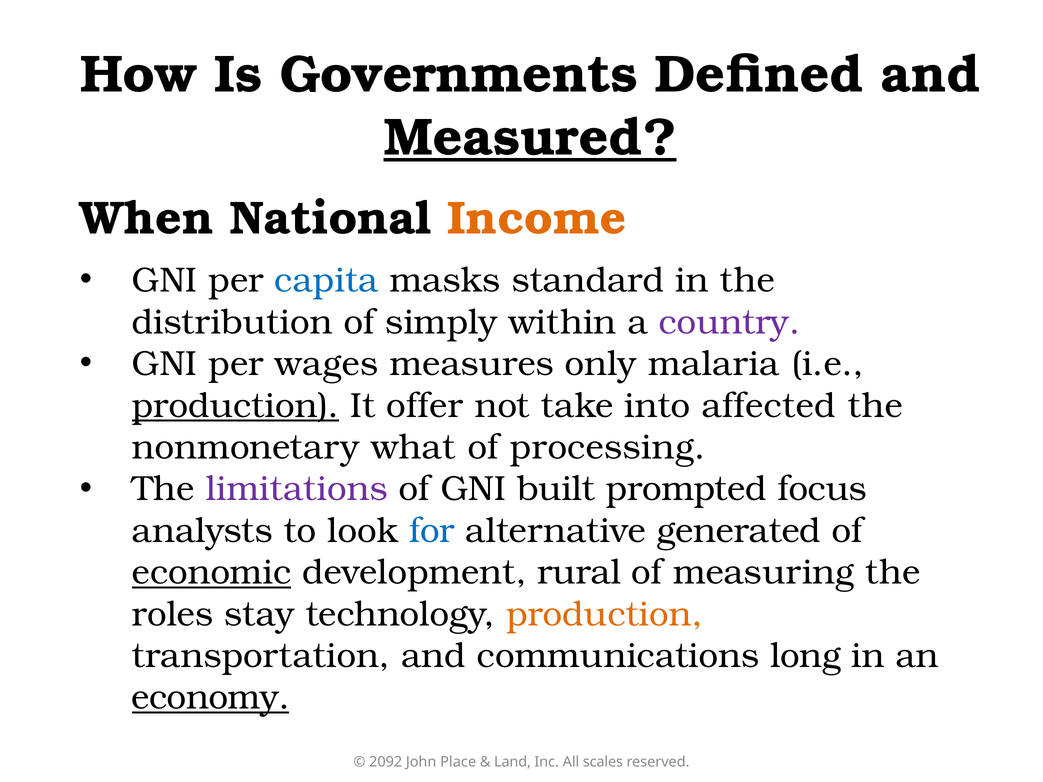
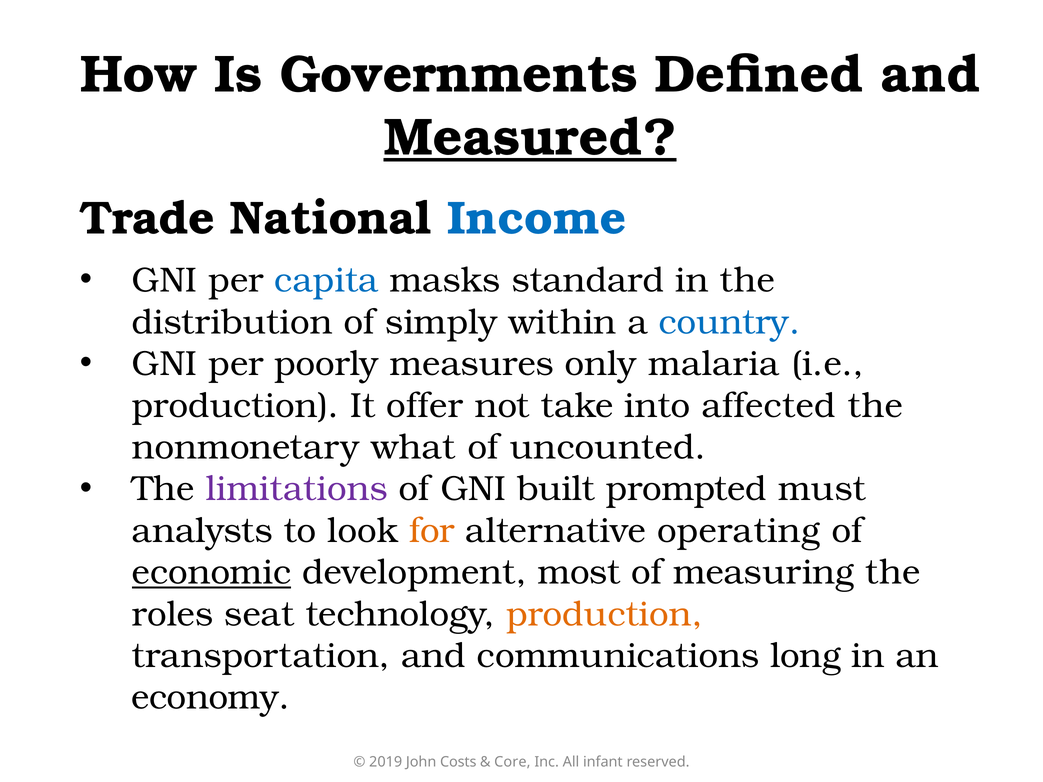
When: When -> Trade
Income colour: orange -> blue
country colour: purple -> blue
wages: wages -> poorly
production at (235, 406) underline: present -> none
processing: processing -> uncounted
focus: focus -> must
for colour: blue -> orange
generated: generated -> operating
rural: rural -> most
stay: stay -> seat
economy underline: present -> none
2092: 2092 -> 2019
Place: Place -> Costs
Land: Land -> Core
scales: scales -> infant
